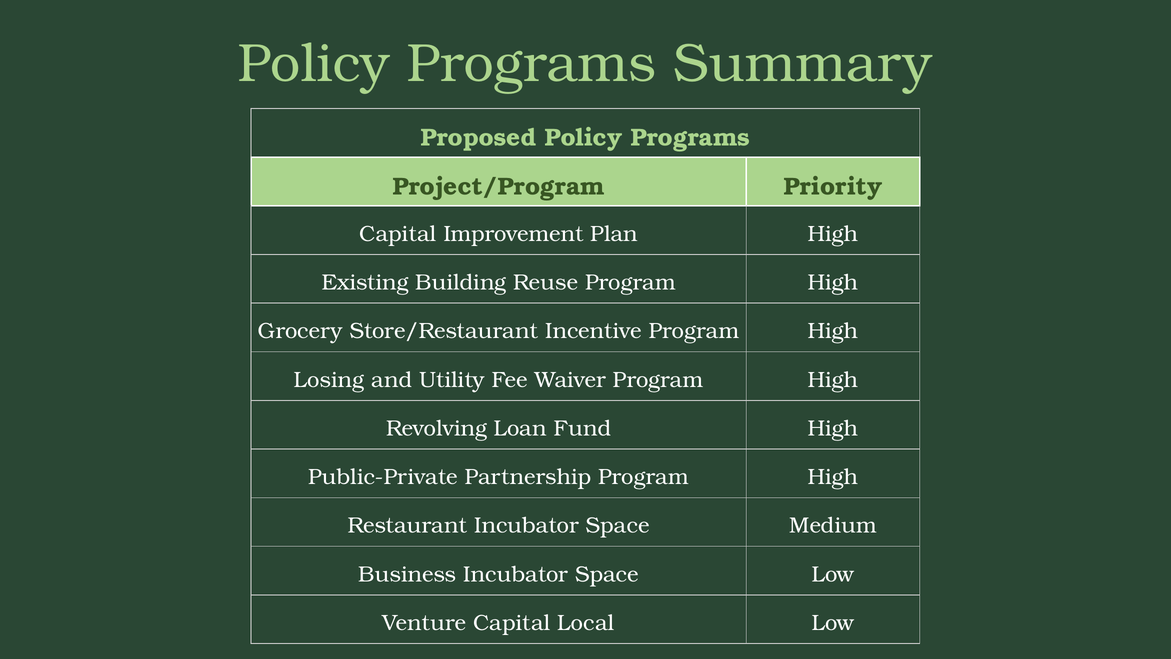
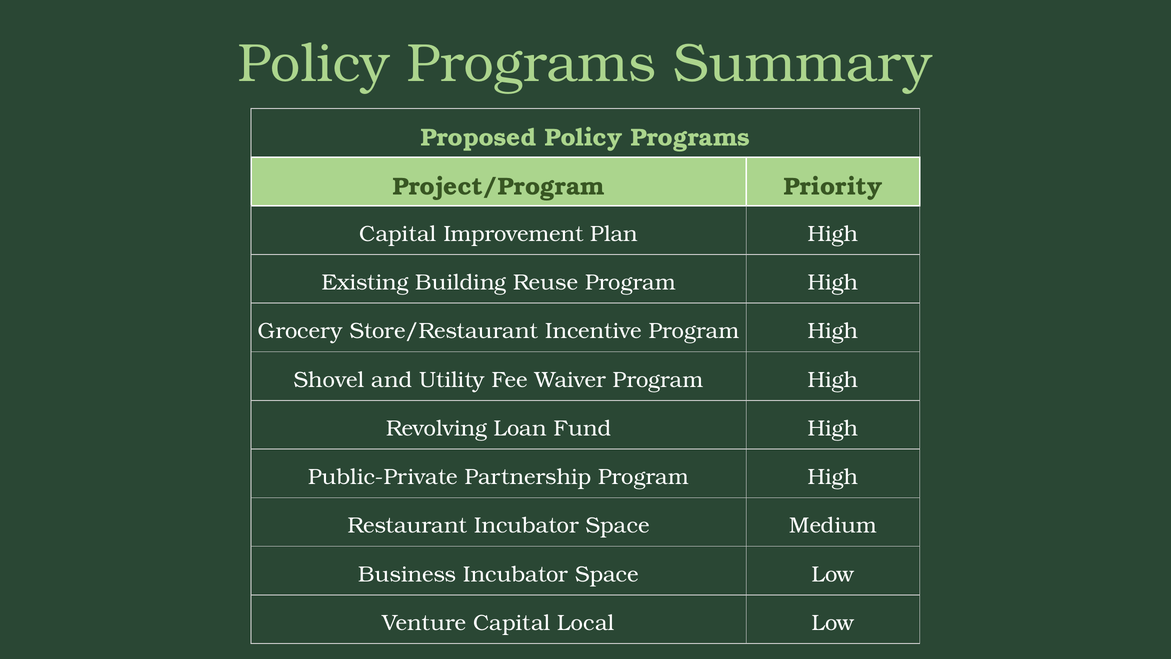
Losing: Losing -> Shovel
